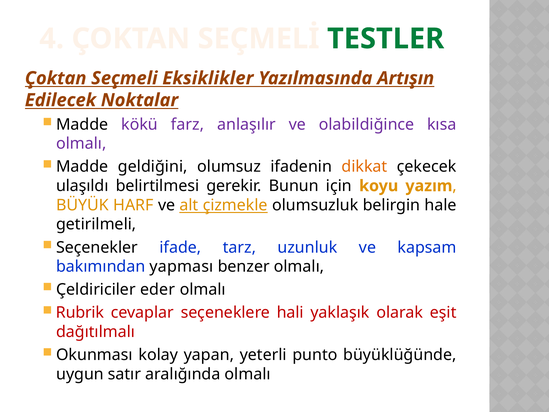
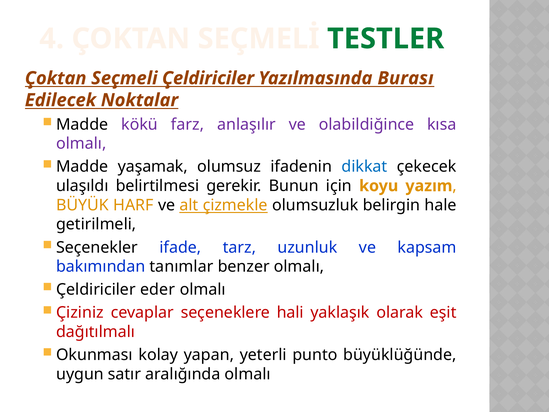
Seçmeli Eksiklikler: Eksiklikler -> Çeldiriciler
Artışın: Artışın -> Burası
geldiğini: geldiğini -> yaşamak
dikkat colour: orange -> blue
yapması: yapması -> tanımlar
Rubrik: Rubrik -> Çiziniz
